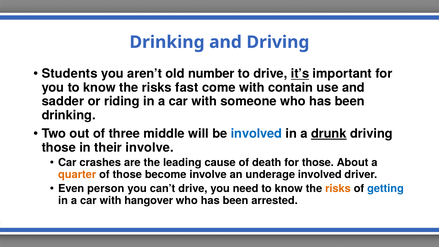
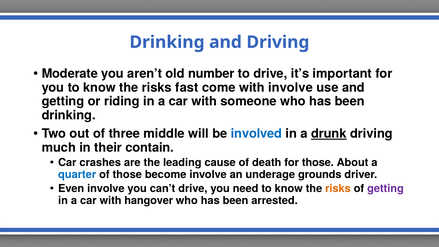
Students: Students -> Moderate
it’s underline: present -> none
with contain: contain -> involve
sadder at (63, 101): sadder -> getting
those at (59, 147): those -> much
their involve: involve -> contain
quarter colour: orange -> blue
underage involved: involved -> grounds
Even person: person -> involve
getting at (385, 189) colour: blue -> purple
